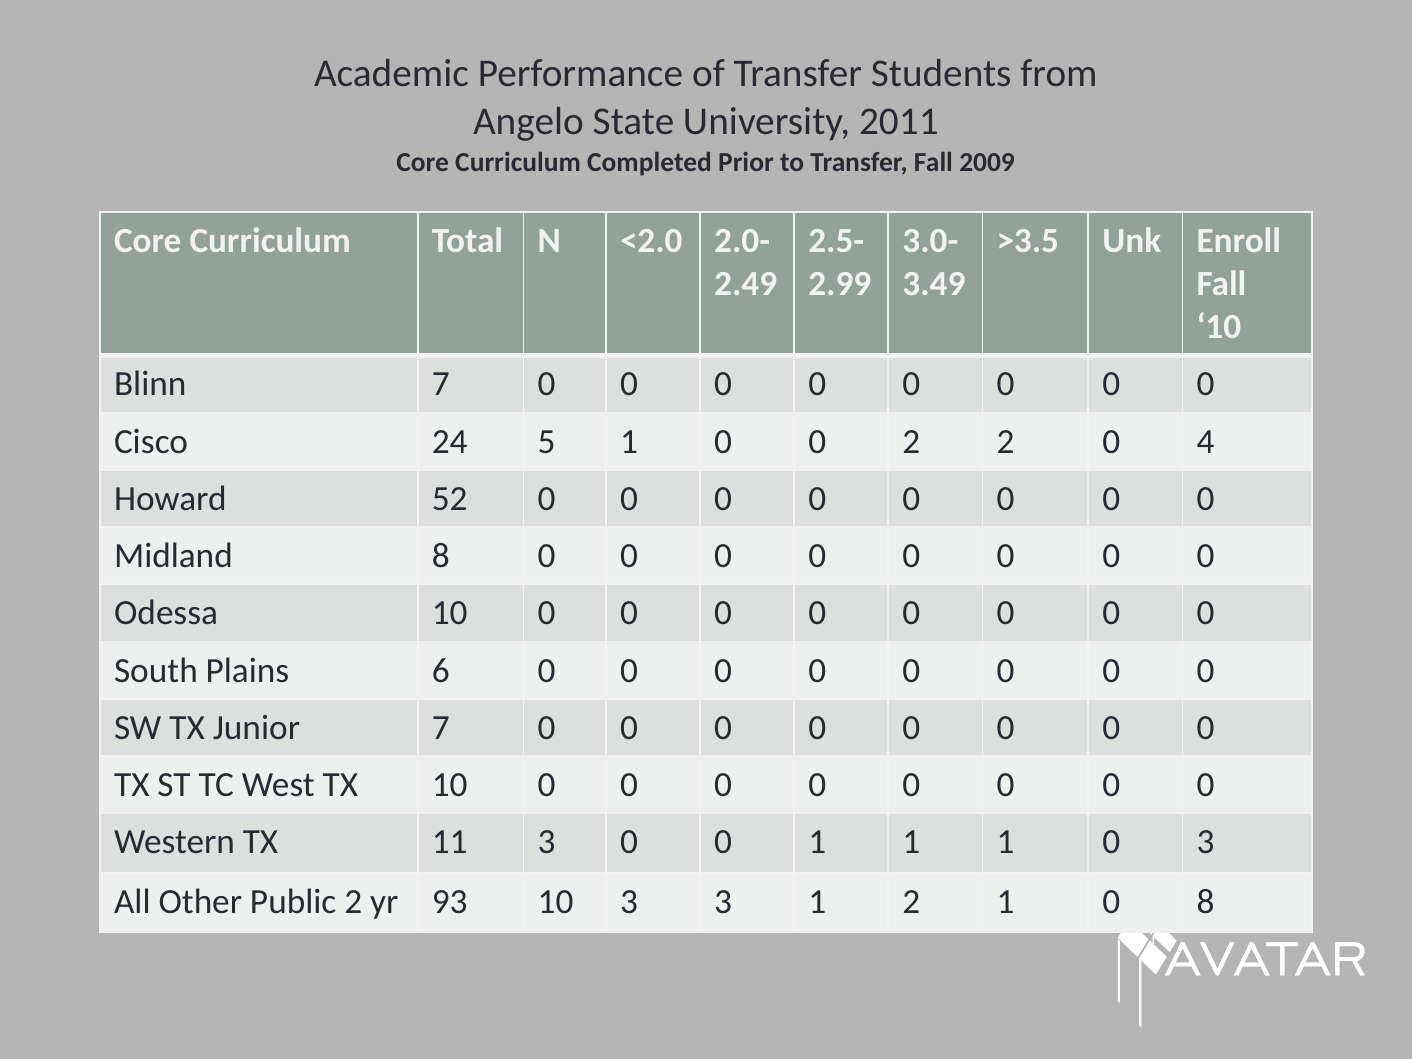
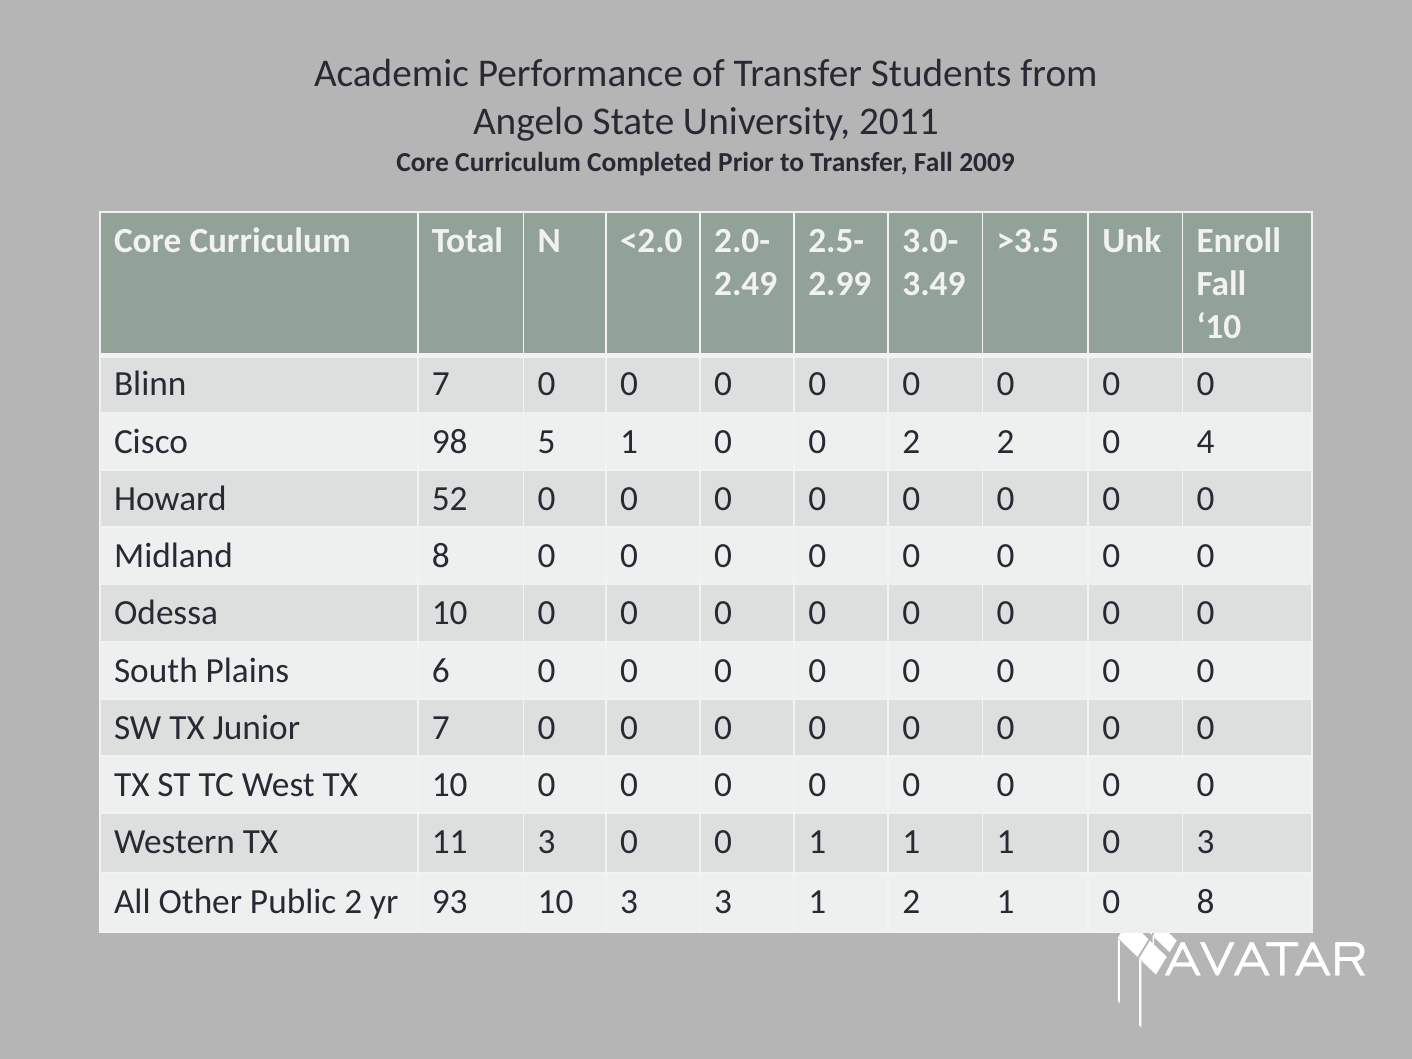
24: 24 -> 98
